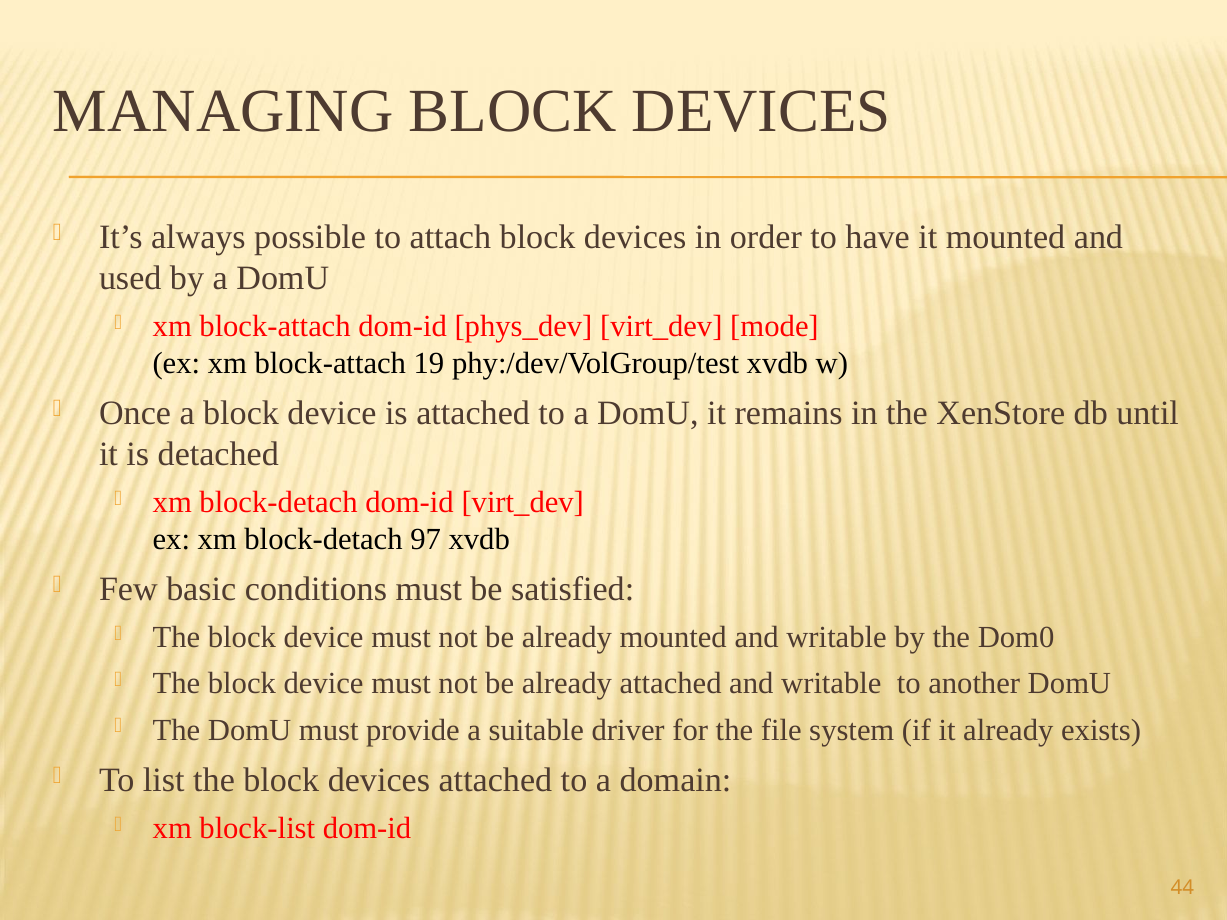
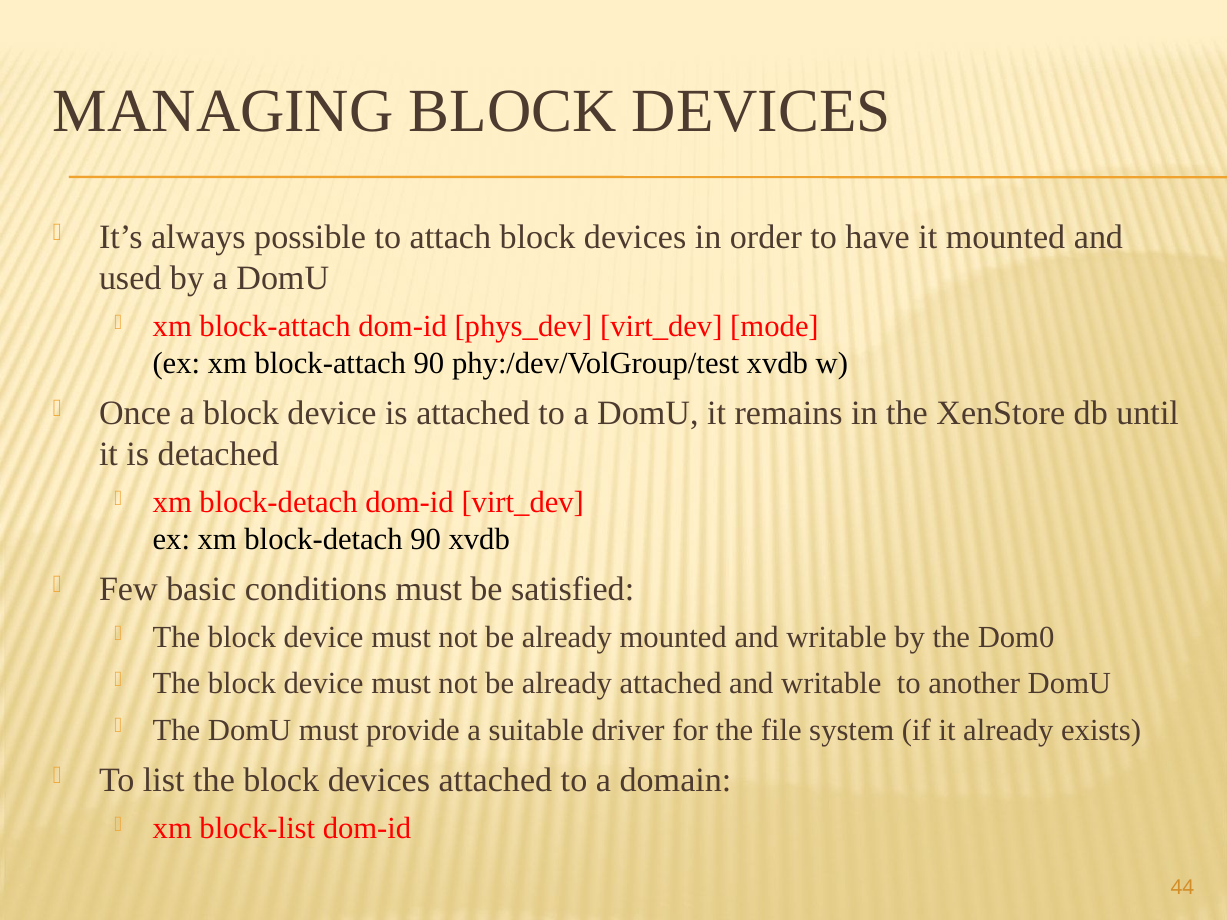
block-attach 19: 19 -> 90
block-detach 97: 97 -> 90
